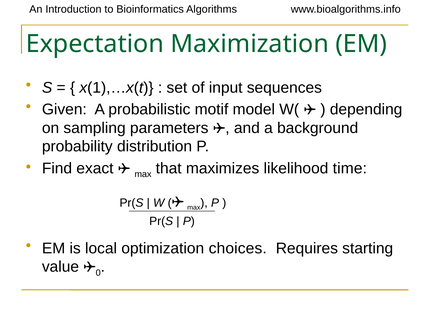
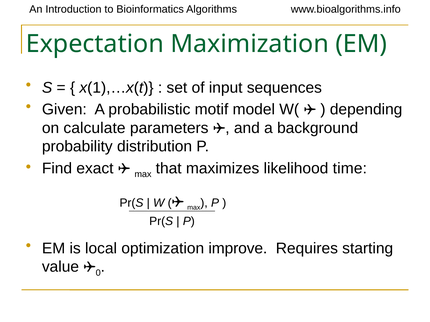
sampling: sampling -> calculate
choices: choices -> improve
